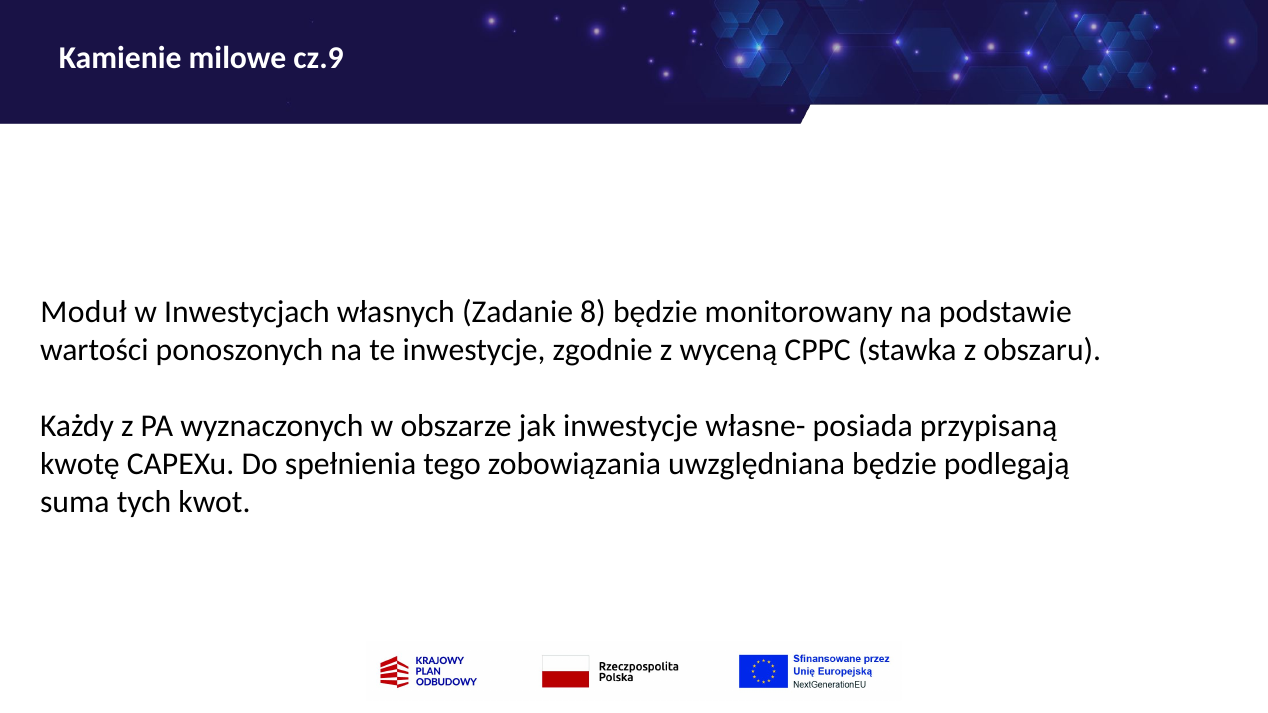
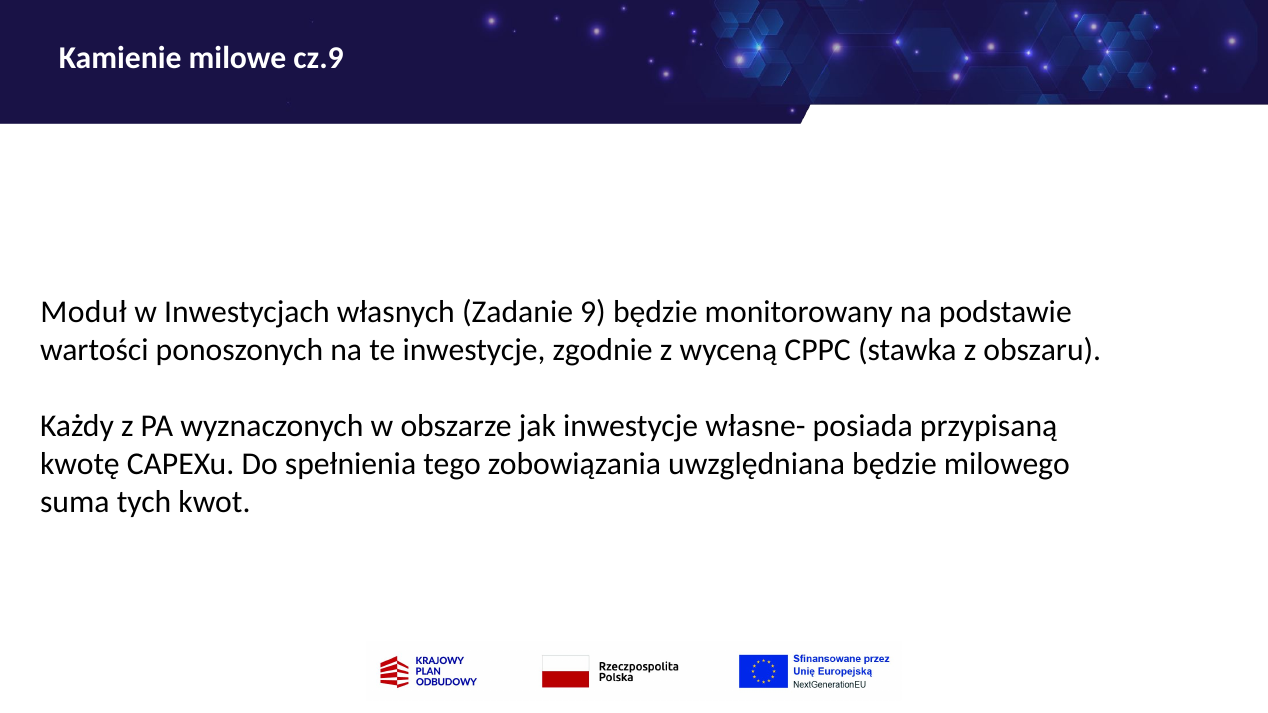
8: 8 -> 9
podlegają: podlegają -> milowego
